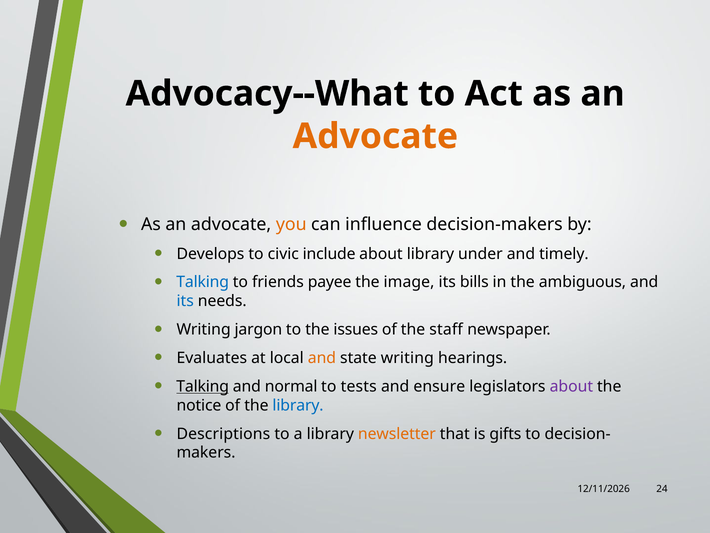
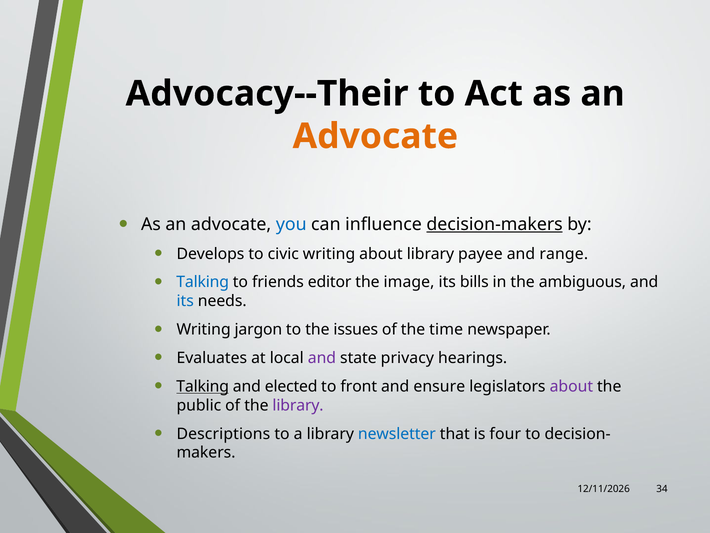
Advocacy--What: Advocacy--What -> Advocacy--Their
you colour: orange -> blue
decision-makers underline: none -> present
civic include: include -> writing
under: under -> payee
timely: timely -> range
payee: payee -> editor
staff: staff -> time
and at (322, 358) colour: orange -> purple
state writing: writing -> privacy
normal: normal -> elected
tests: tests -> front
notice: notice -> public
library at (298, 405) colour: blue -> purple
newsletter colour: orange -> blue
gifts: gifts -> four
24: 24 -> 34
